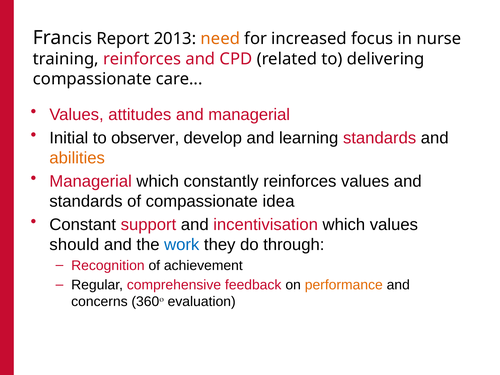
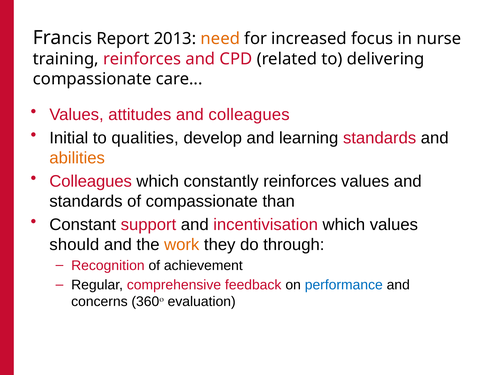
and managerial: managerial -> colleagues
observer: observer -> qualities
Managerial at (91, 181): Managerial -> Colleagues
idea: idea -> than
work colour: blue -> orange
performance colour: orange -> blue
